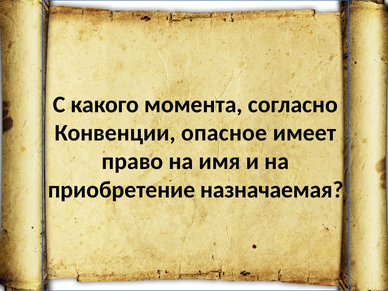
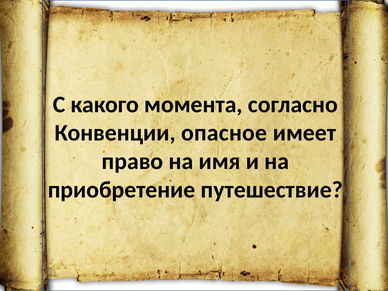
назначаемая: назначаемая -> путешествие
